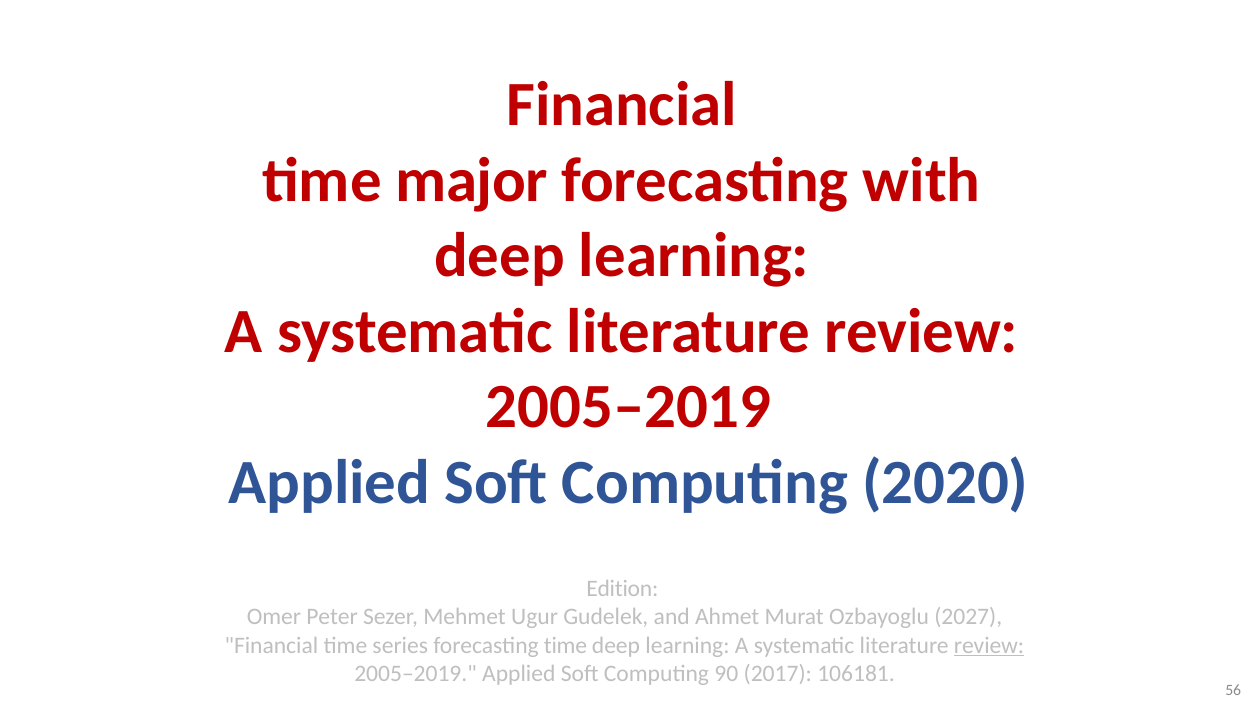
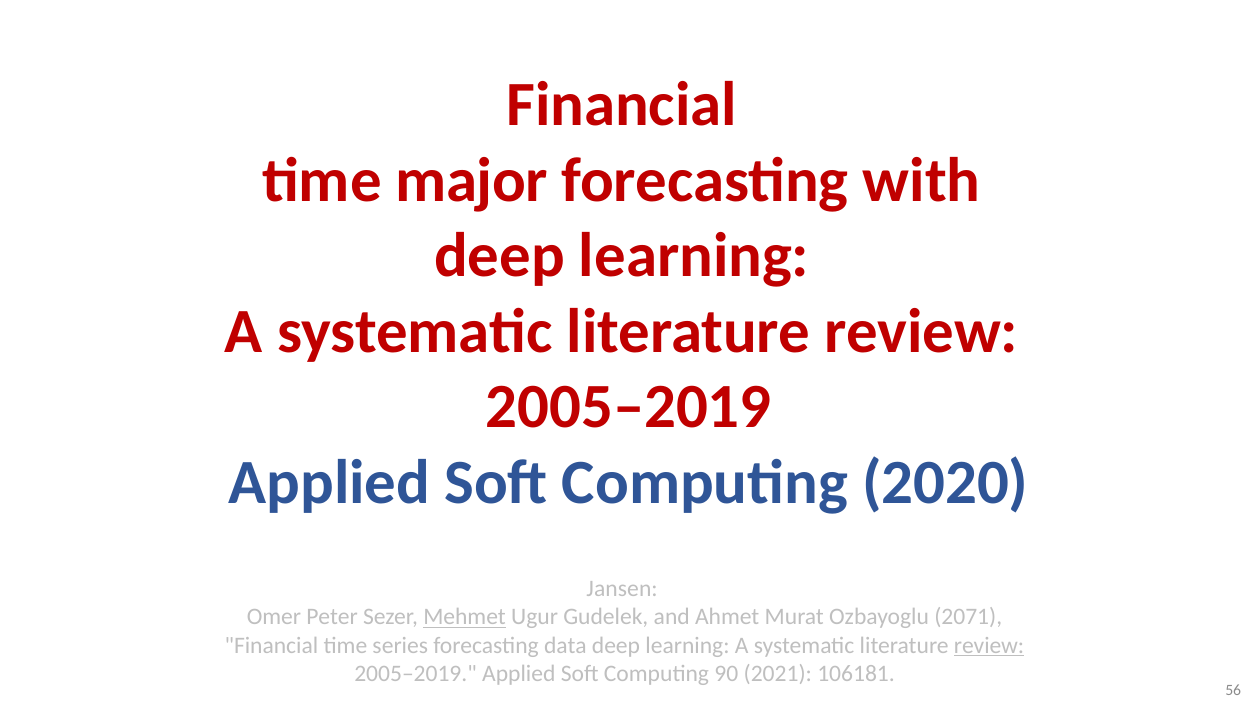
Edition: Edition -> Jansen
Mehmet underline: none -> present
2027: 2027 -> 2071
forecasting time: time -> data
2017: 2017 -> 2021
